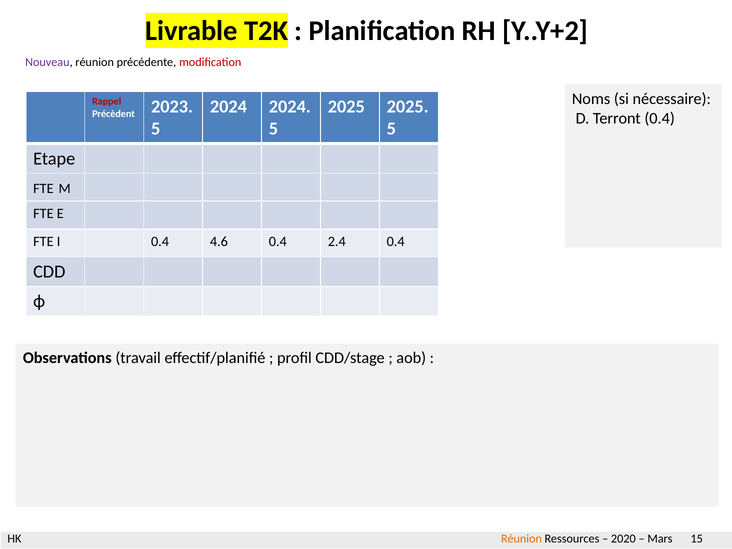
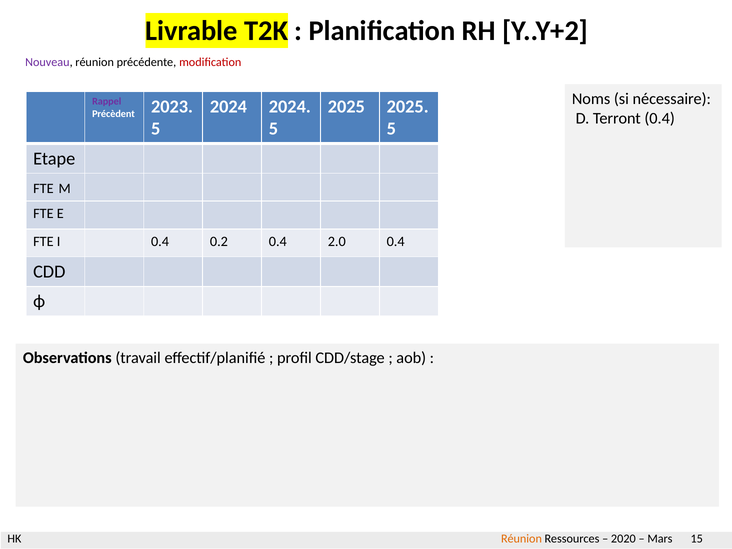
Rappel colour: red -> purple
4.6: 4.6 -> 0.2
2.4: 2.4 -> 2.0
